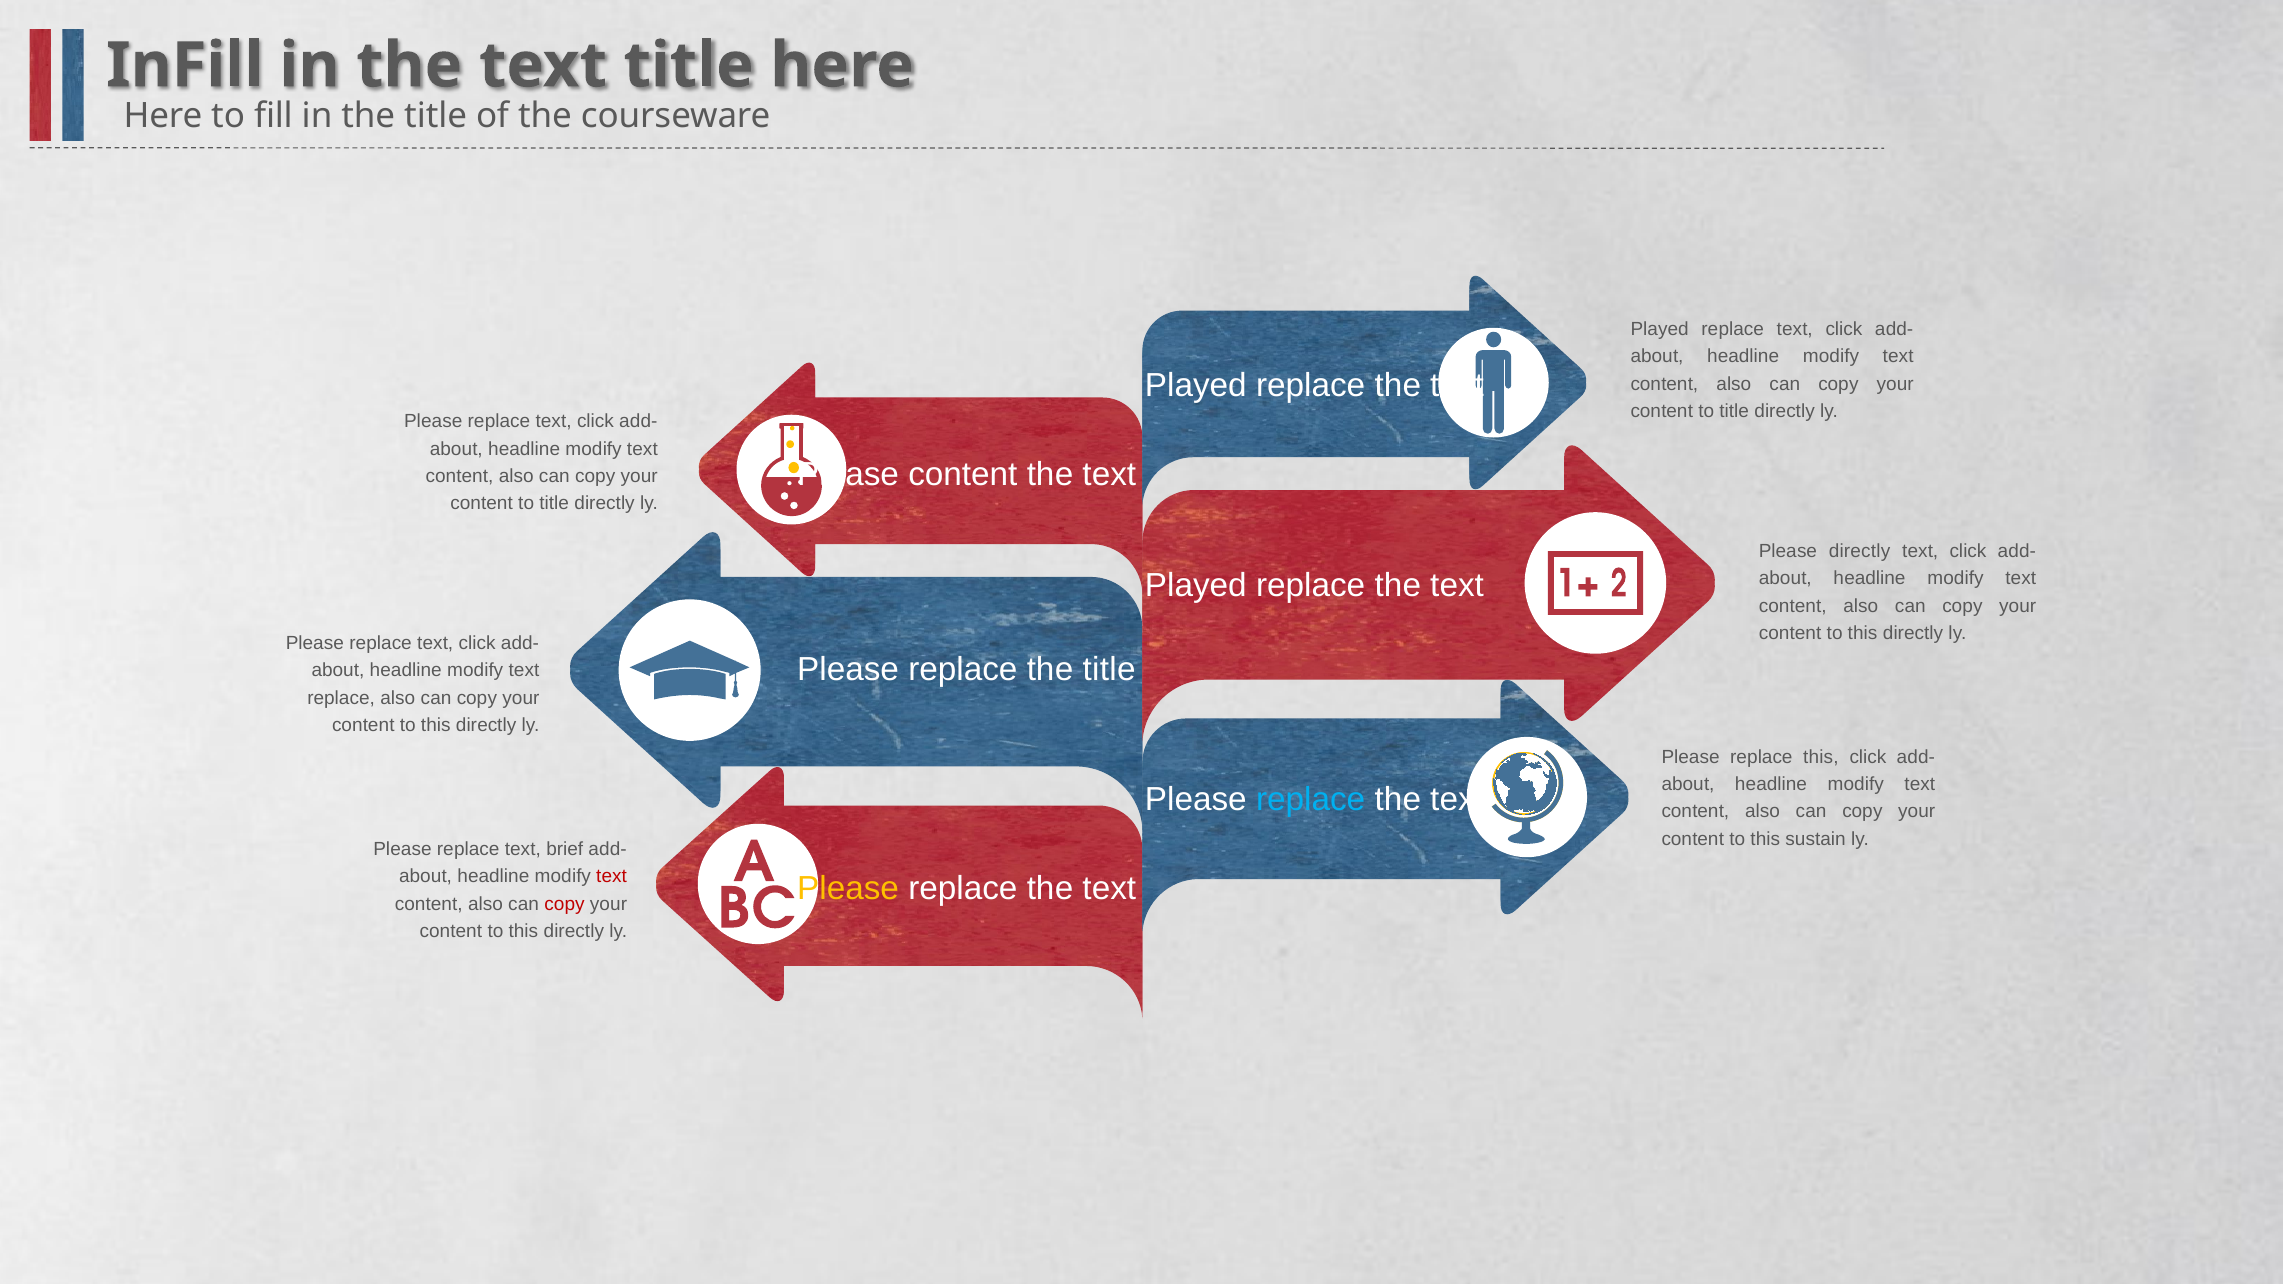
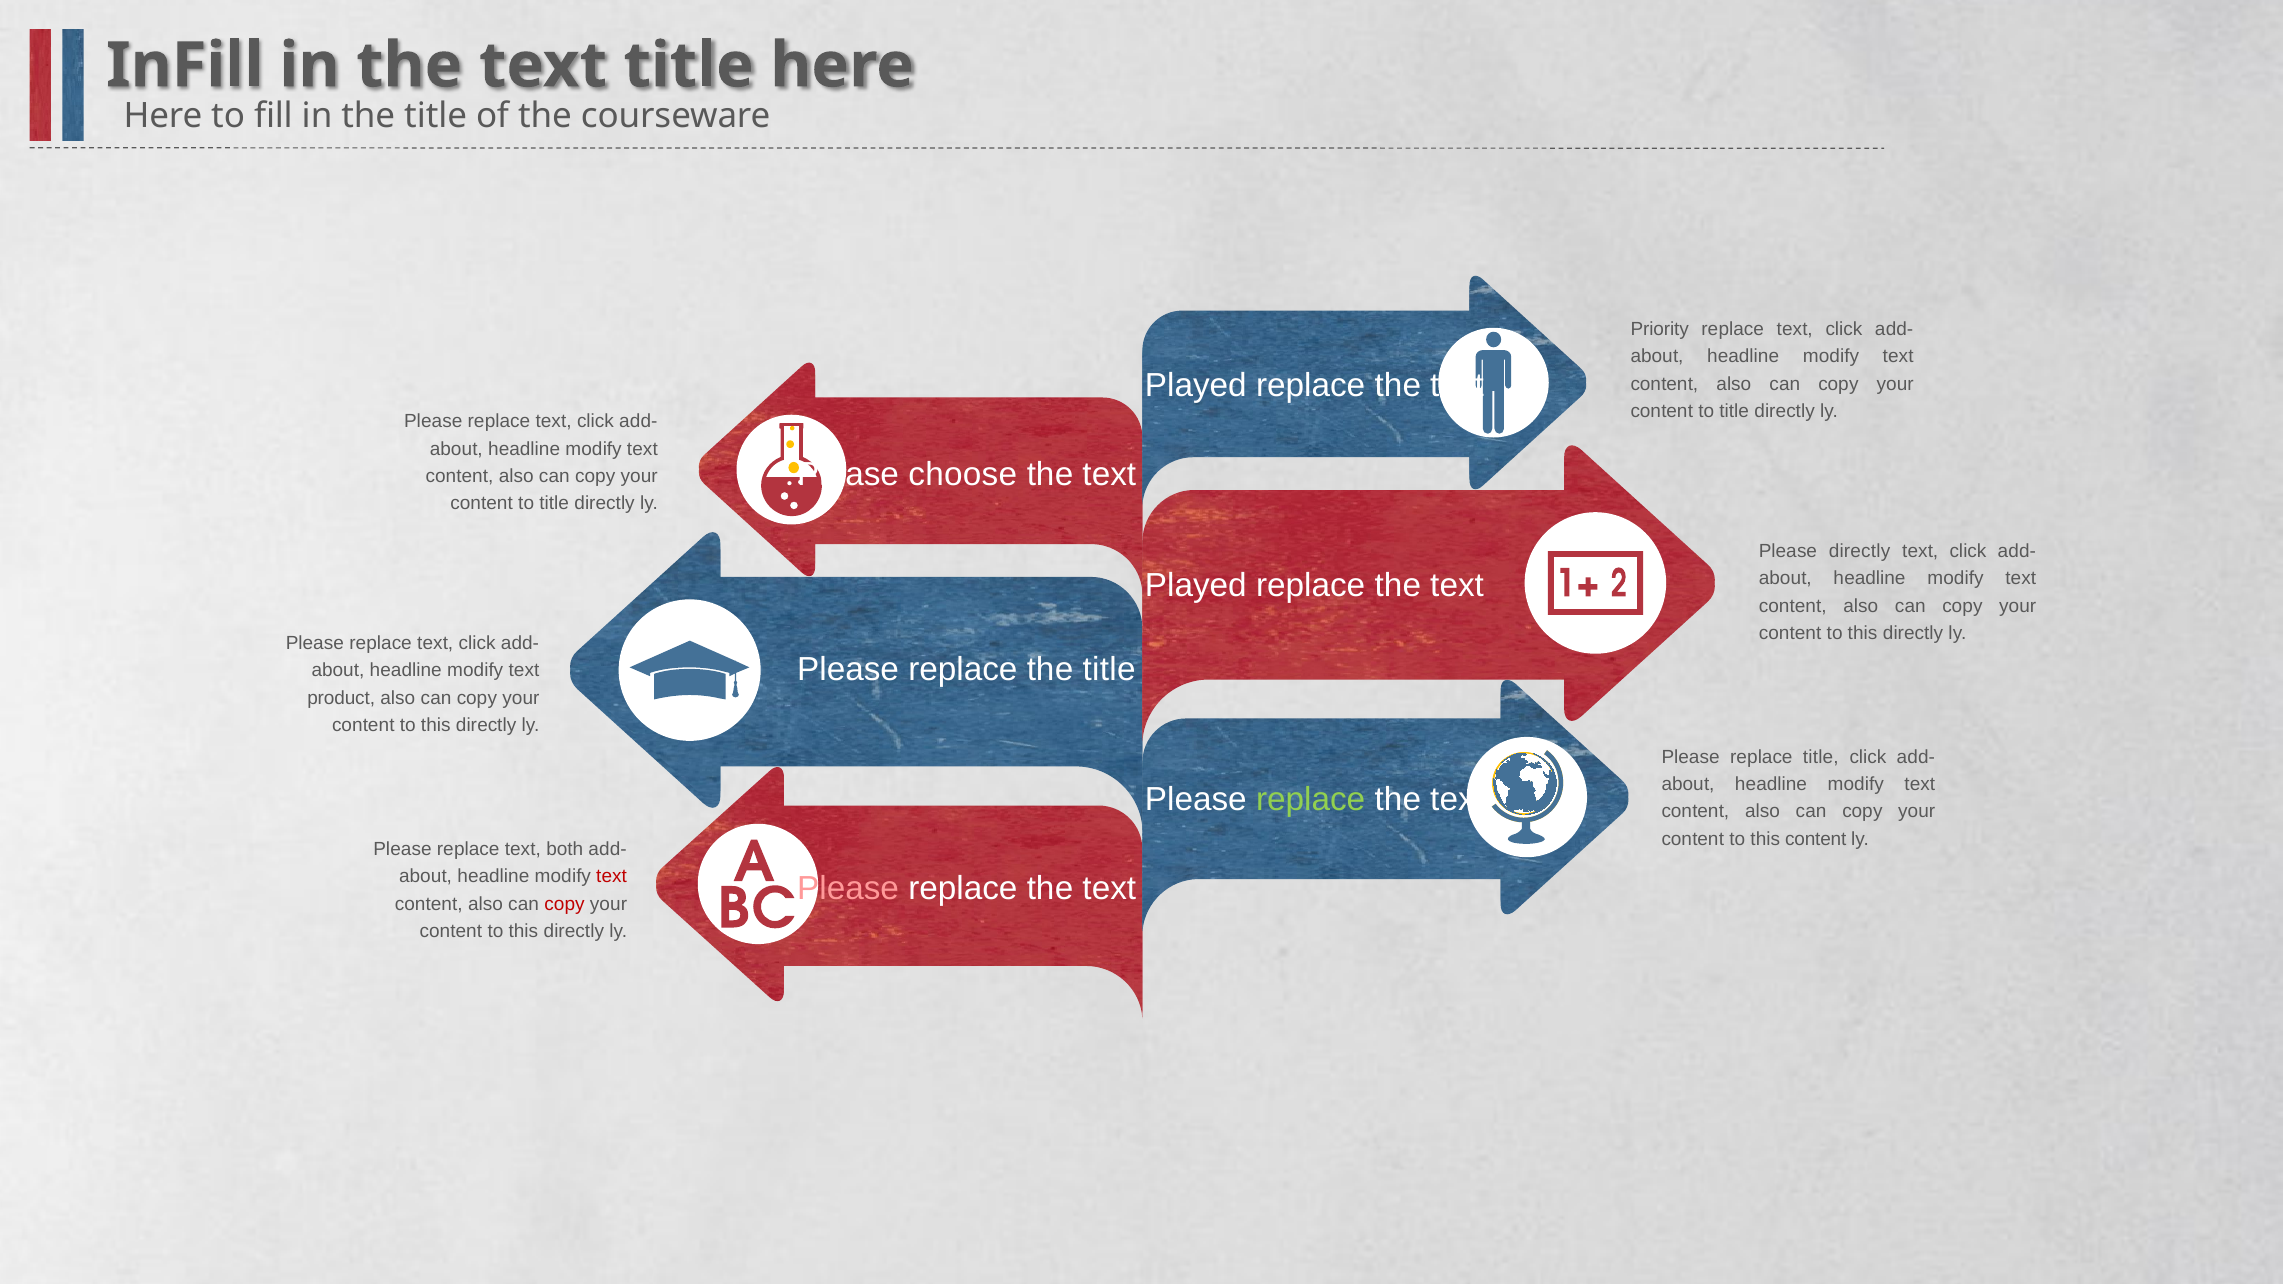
Played at (1660, 329): Played -> Priority
Please content: content -> choose
replace at (341, 698): replace -> product
replace this: this -> title
replace at (1311, 800) colour: light blue -> light green
this sustain: sustain -> content
brief: brief -> both
Please at (848, 889) colour: yellow -> pink
